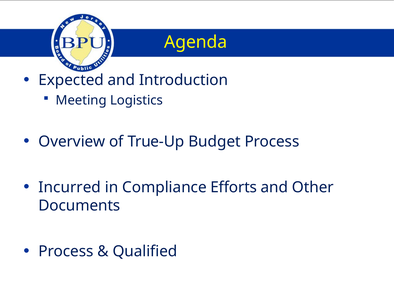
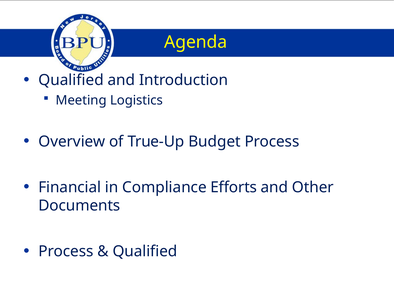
Expected at (71, 80): Expected -> Qualified
Incurred: Incurred -> Financial
